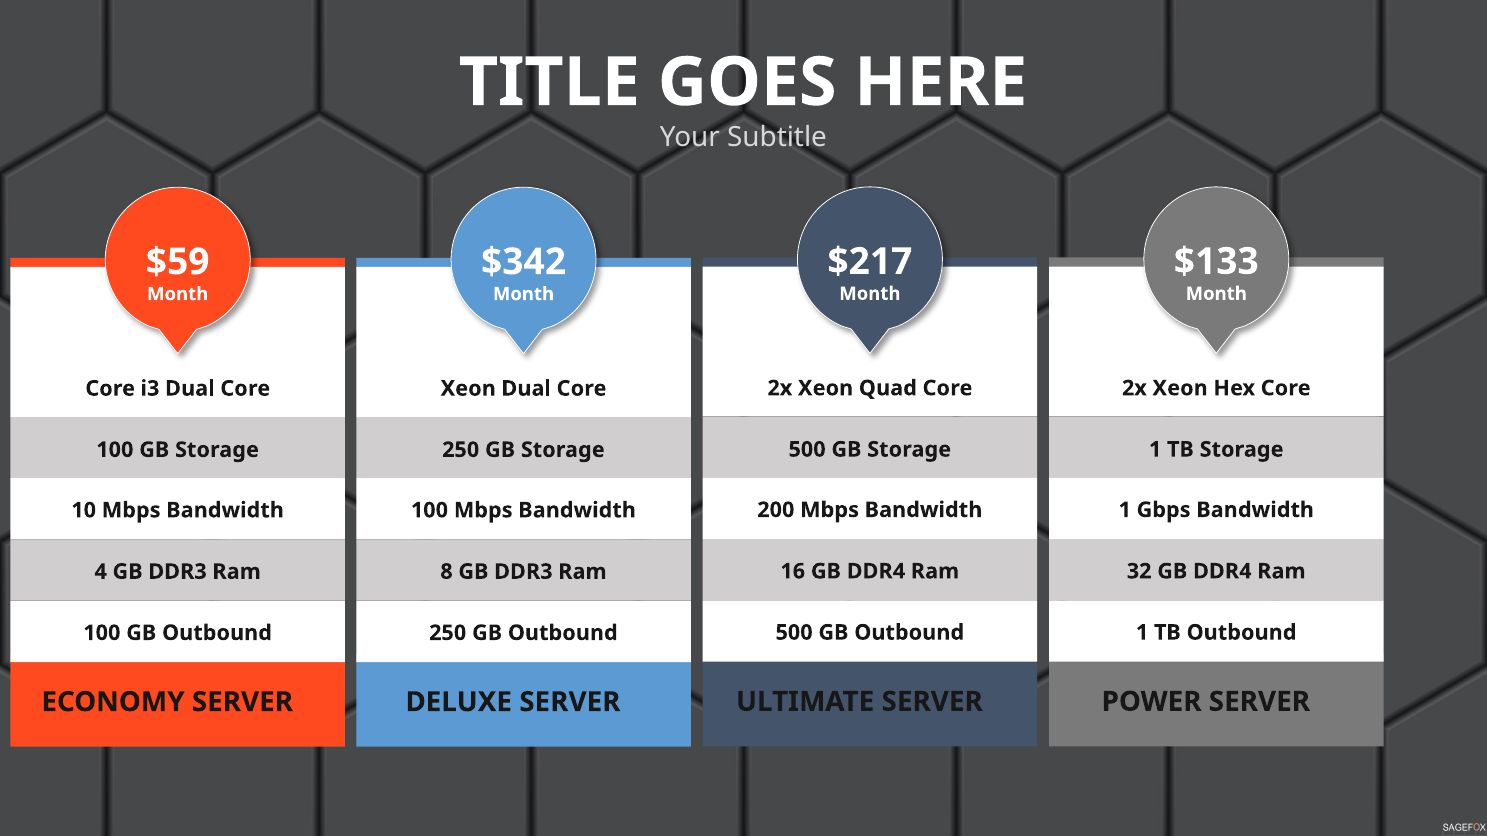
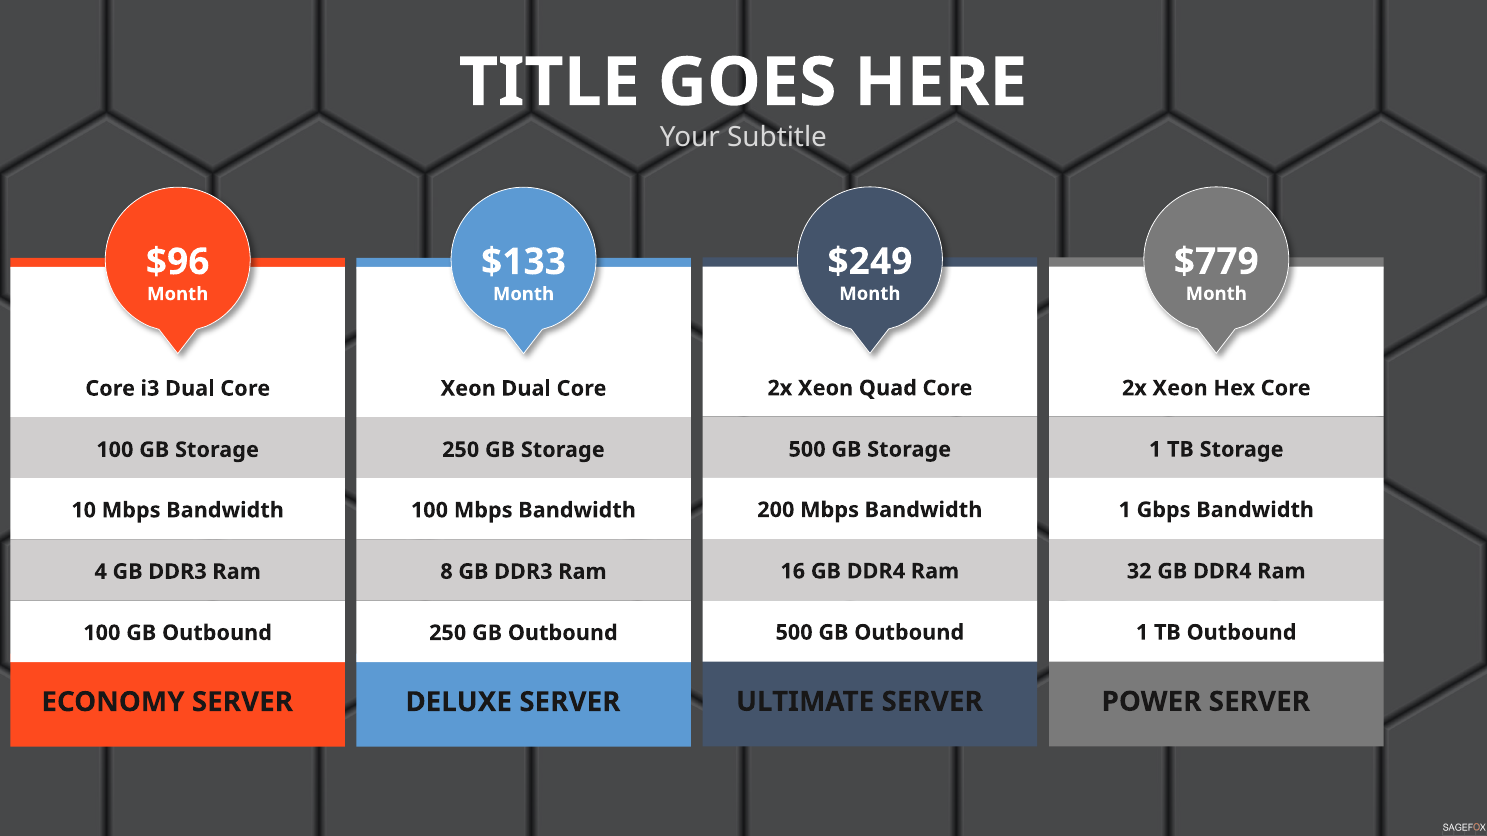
$217: $217 -> $249
$133: $133 -> $779
$59: $59 -> $96
$342: $342 -> $133
